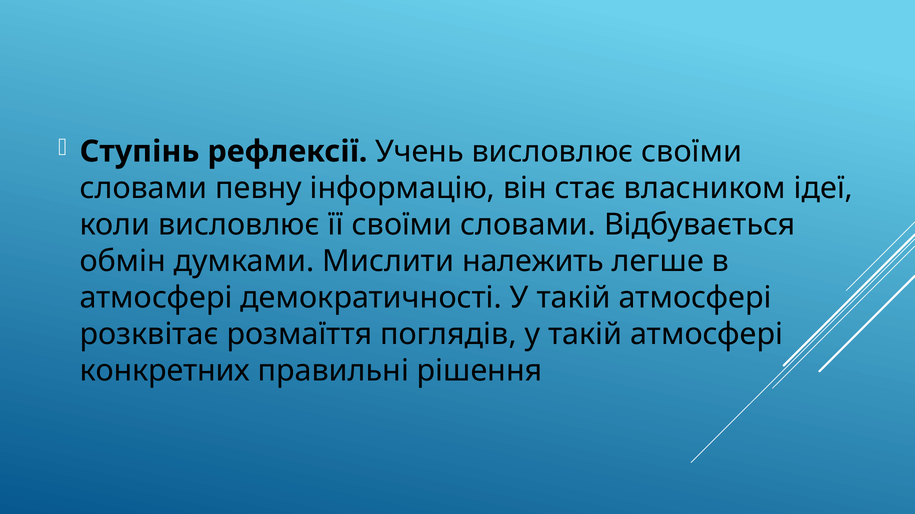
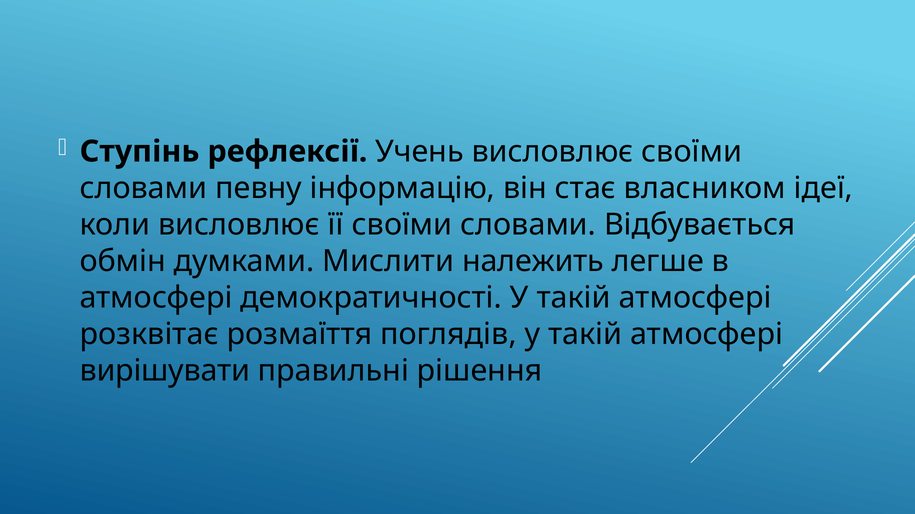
конкретних: конкретних -> вирішувати
